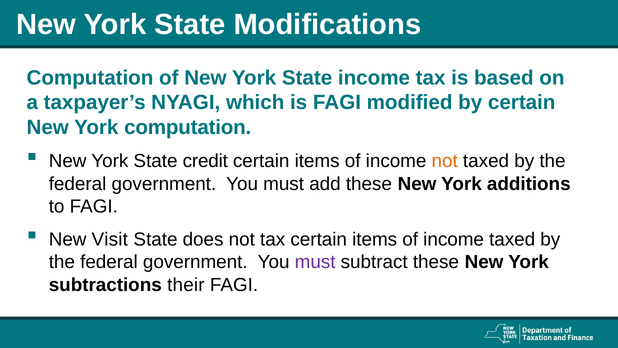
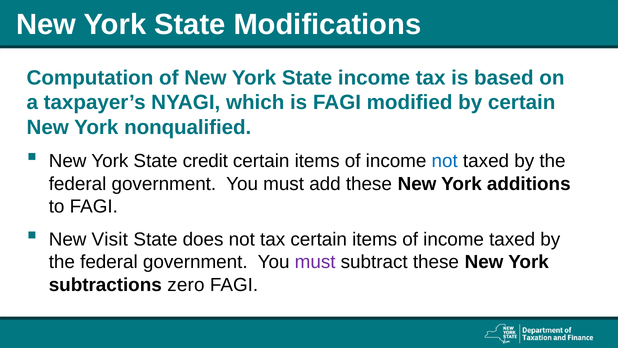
York computation: computation -> nonqualified
not at (445, 161) colour: orange -> blue
their: their -> zero
